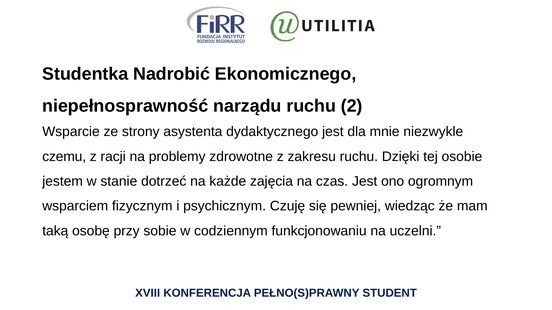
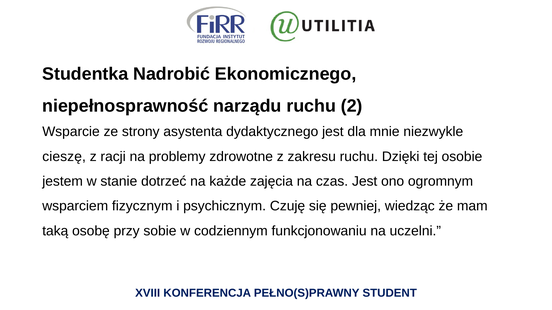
czemu: czemu -> cieszę
